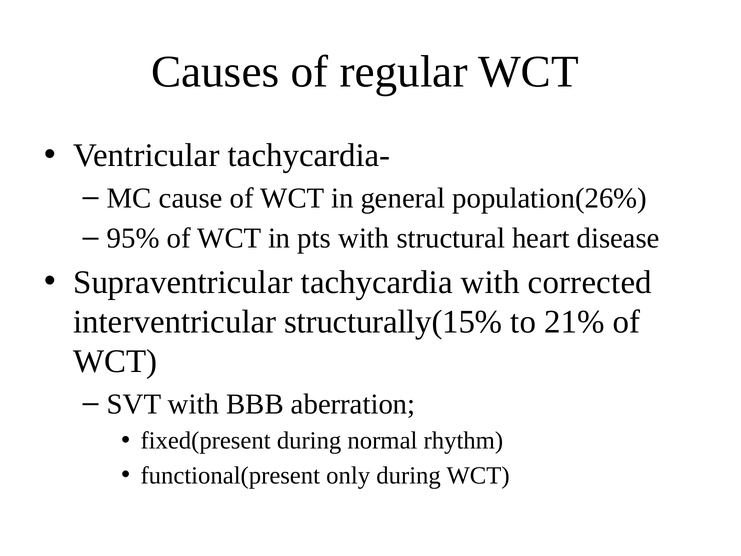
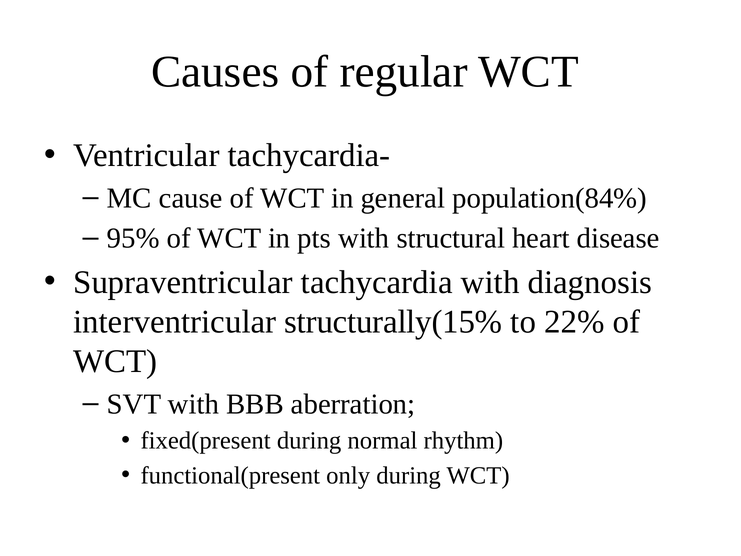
population(26%: population(26% -> population(84%
corrected: corrected -> diagnosis
21%: 21% -> 22%
